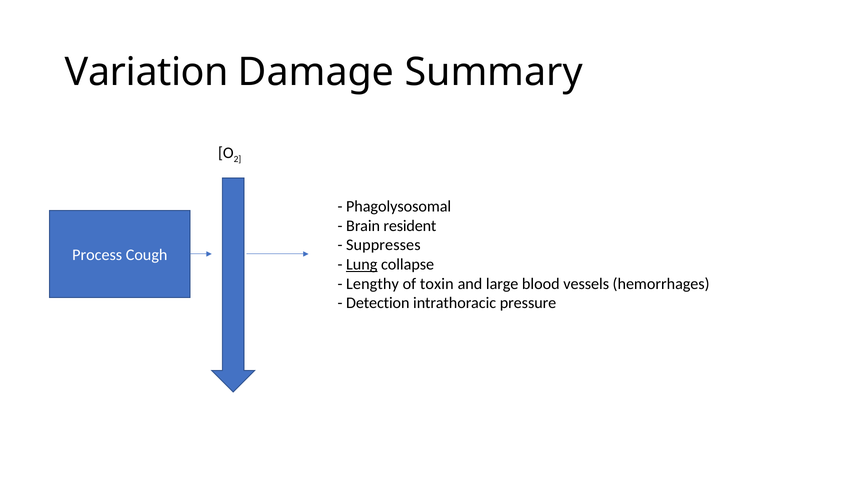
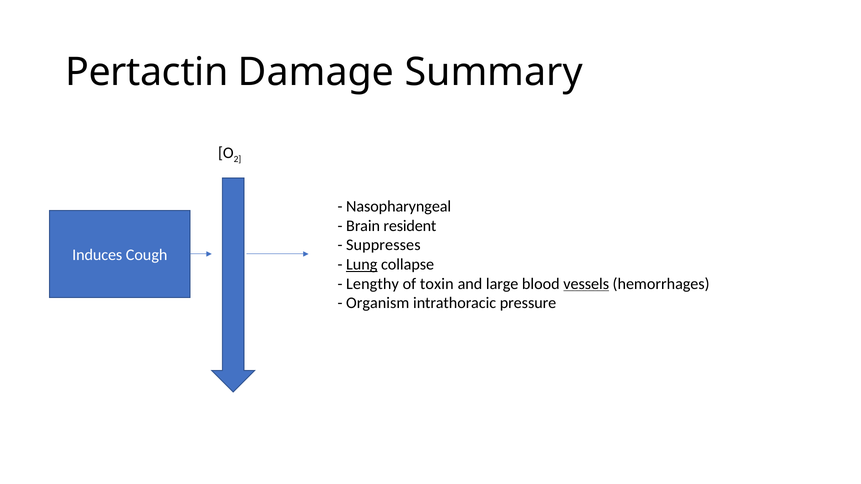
Variation: Variation -> Pertactin
Phagolysosomal: Phagolysosomal -> Nasopharyngeal
Process: Process -> Induces
vessels underline: none -> present
Detection: Detection -> Organism
